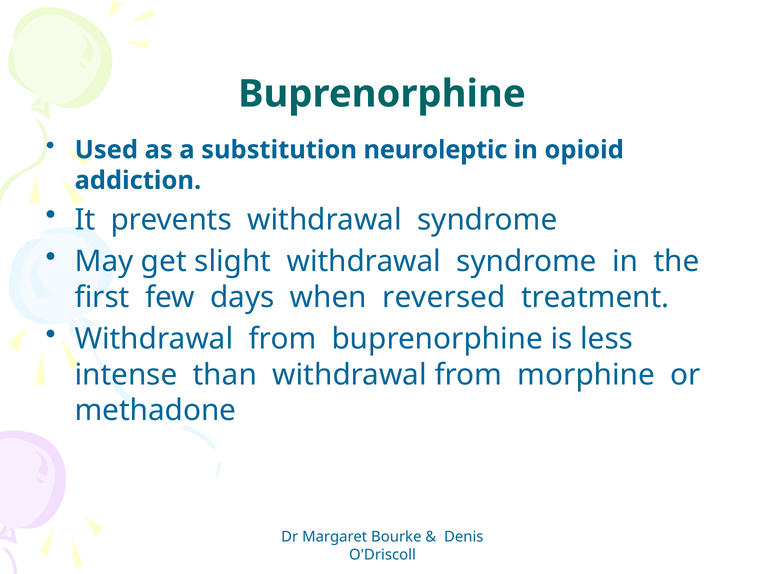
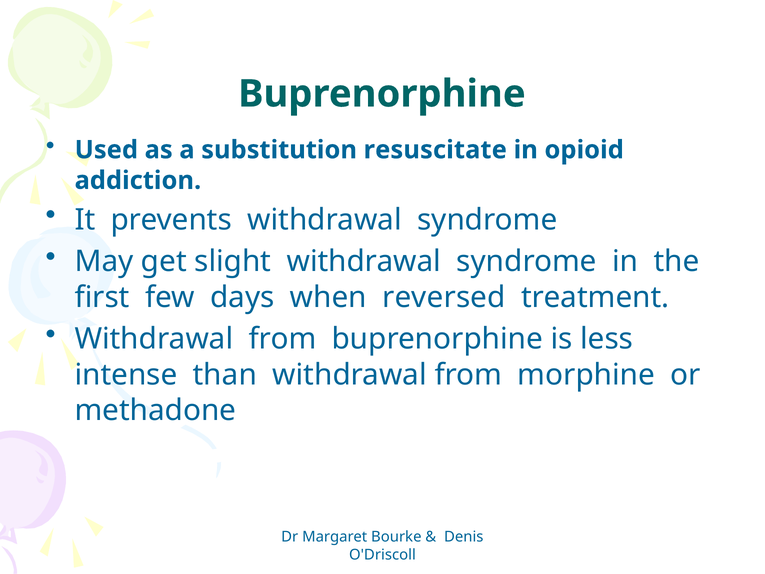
neuroleptic: neuroleptic -> resuscitate
